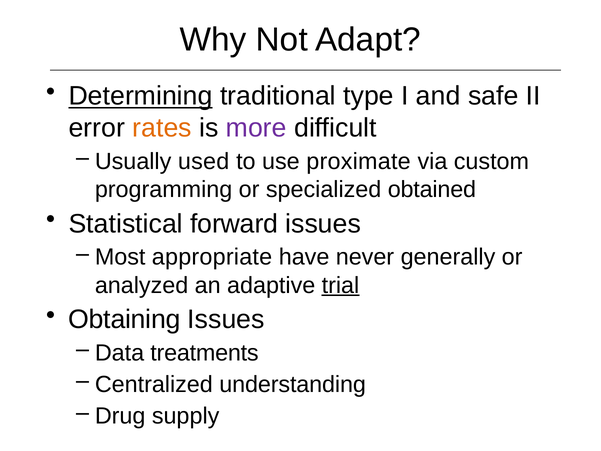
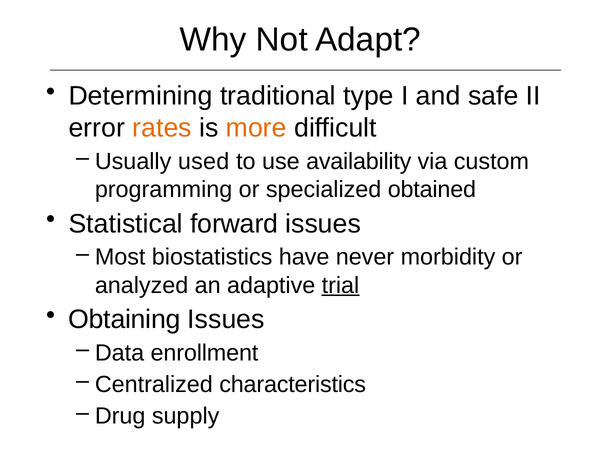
Determining underline: present -> none
more colour: purple -> orange
proximate: proximate -> availability
appropriate: appropriate -> biostatistics
generally: generally -> morbidity
treatments: treatments -> enrollment
understanding: understanding -> characteristics
